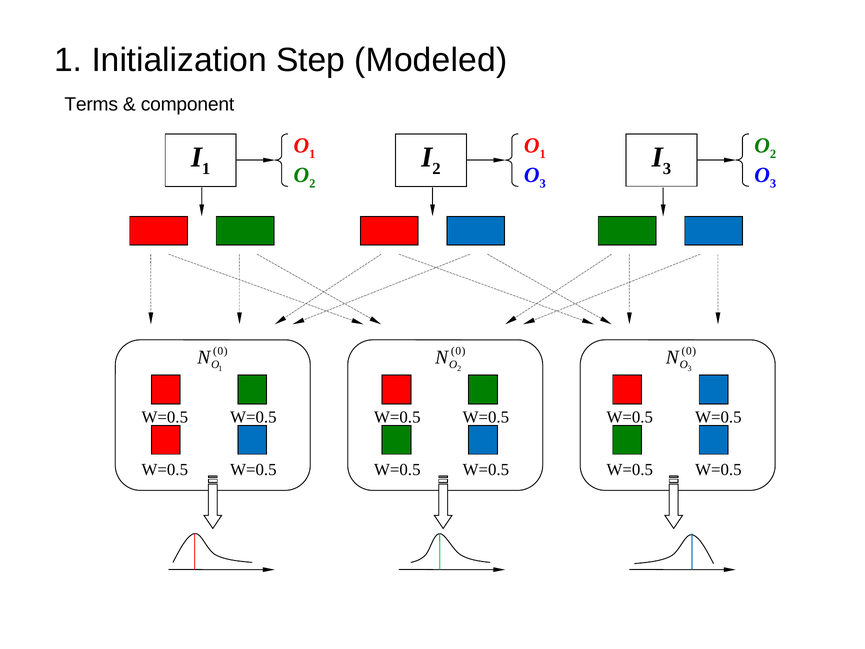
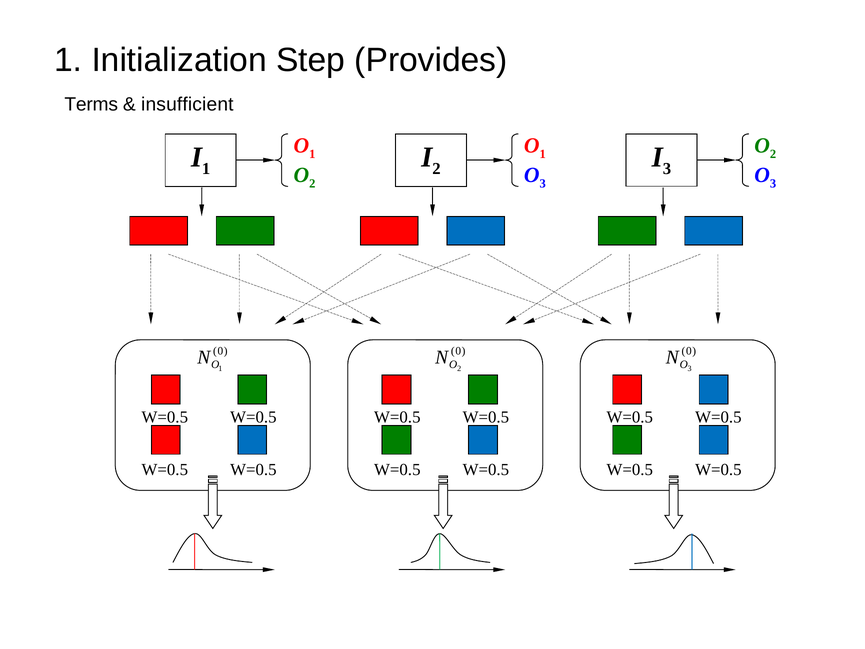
Modeled: Modeled -> Provides
component: component -> insufficient
